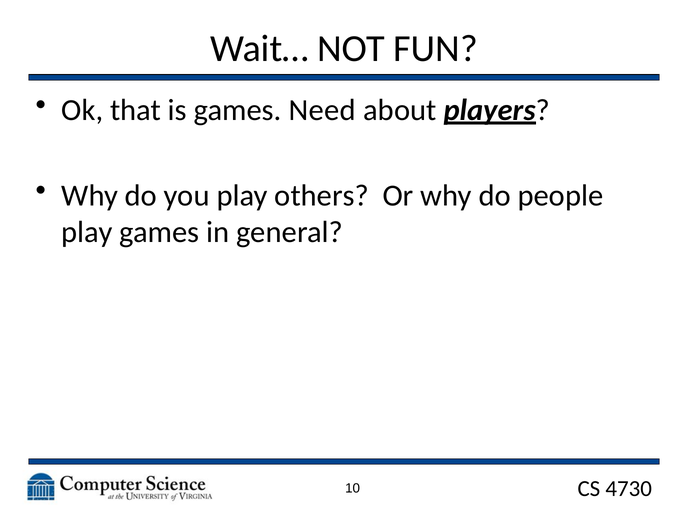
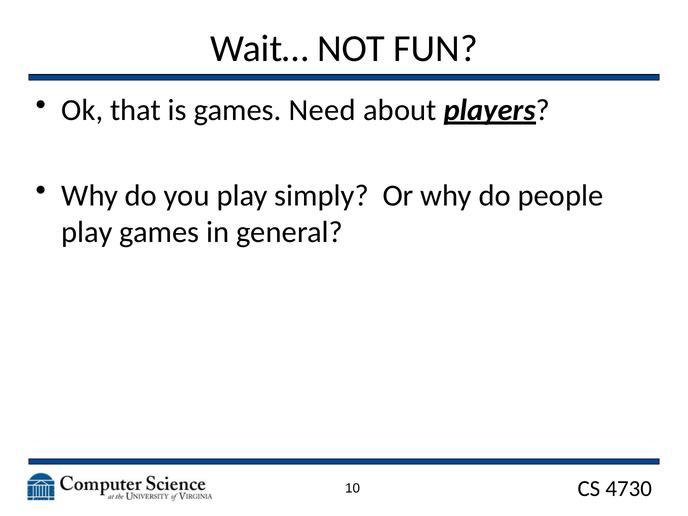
others: others -> simply
